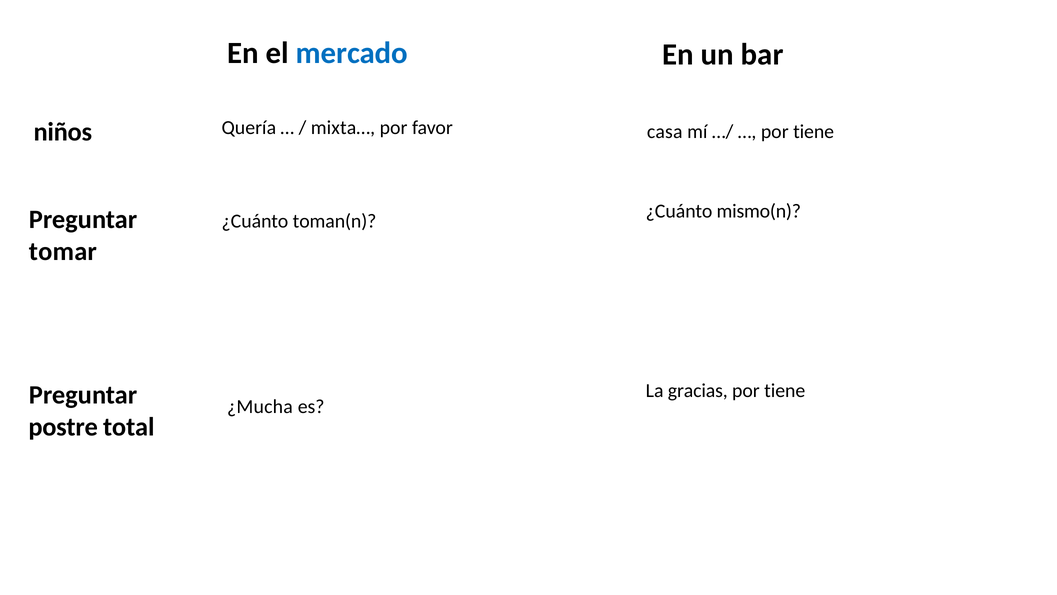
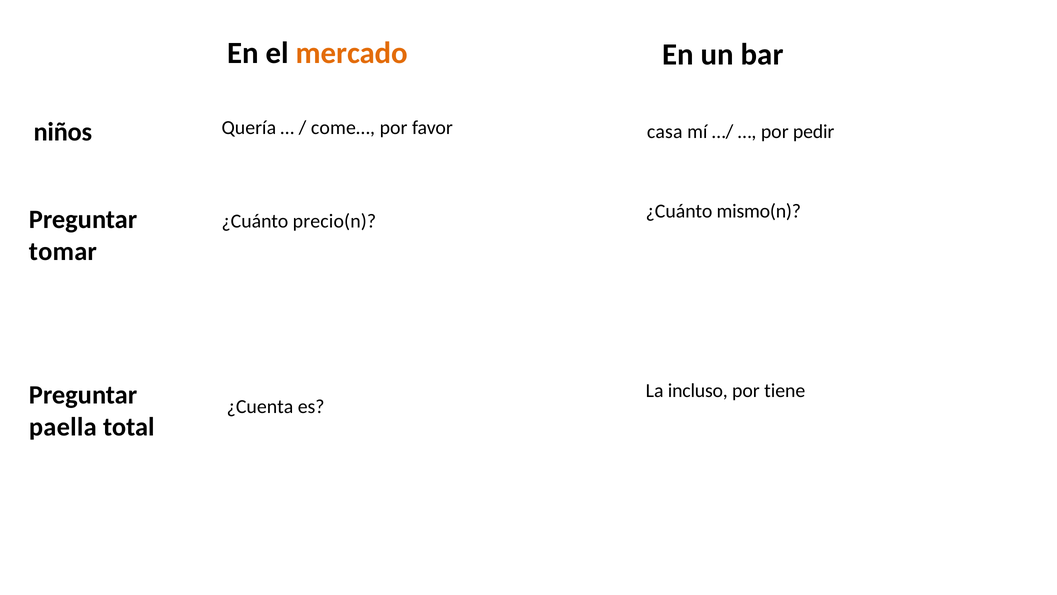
mercado colour: blue -> orange
mixta…: mixta… -> come…
tiene at (814, 132): tiene -> pedir
toman(n: toman(n -> precio(n
gracias: gracias -> incluso
¿Mucha: ¿Mucha -> ¿Cuenta
postre: postre -> paella
